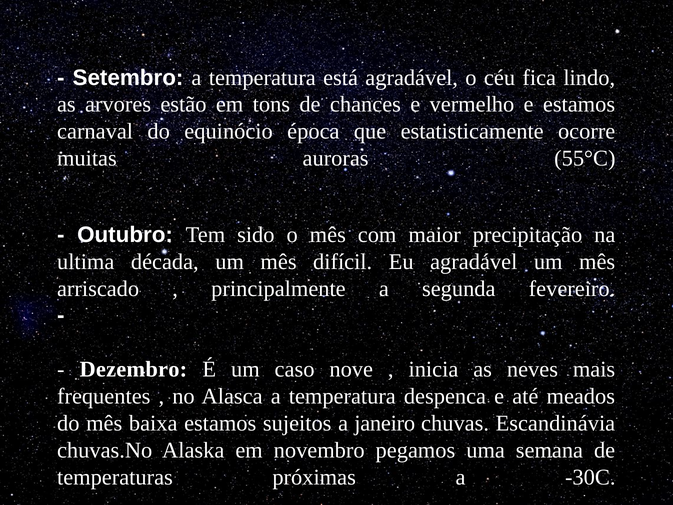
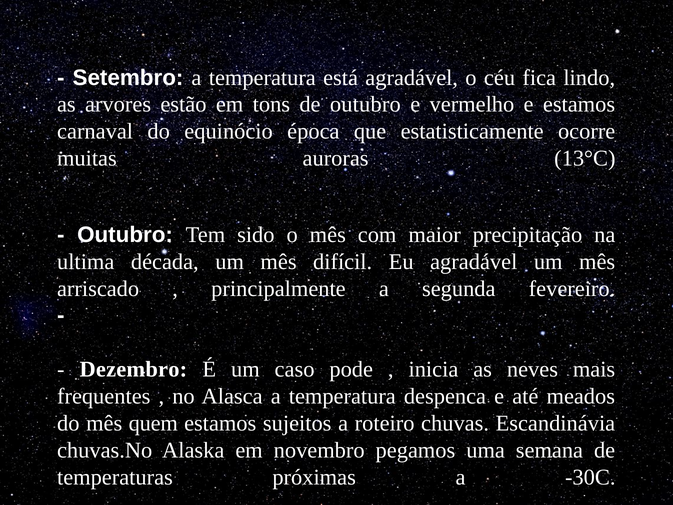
de chances: chances -> outubro
55°C: 55°C -> 13°C
nove: nove -> pode
baixa: baixa -> quem
janeiro: janeiro -> roteiro
